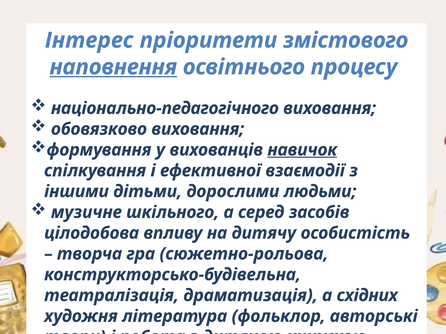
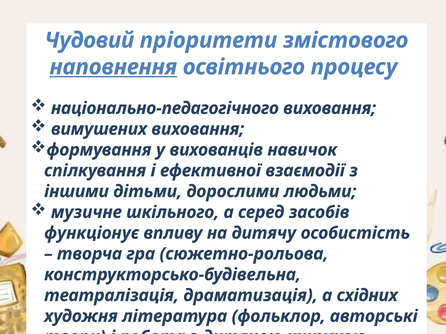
Інтерес: Інтерес -> Чудовий
обовязково: обовязково -> вимушених
навичок underline: present -> none
цілодобова: цілодобова -> функціонує
